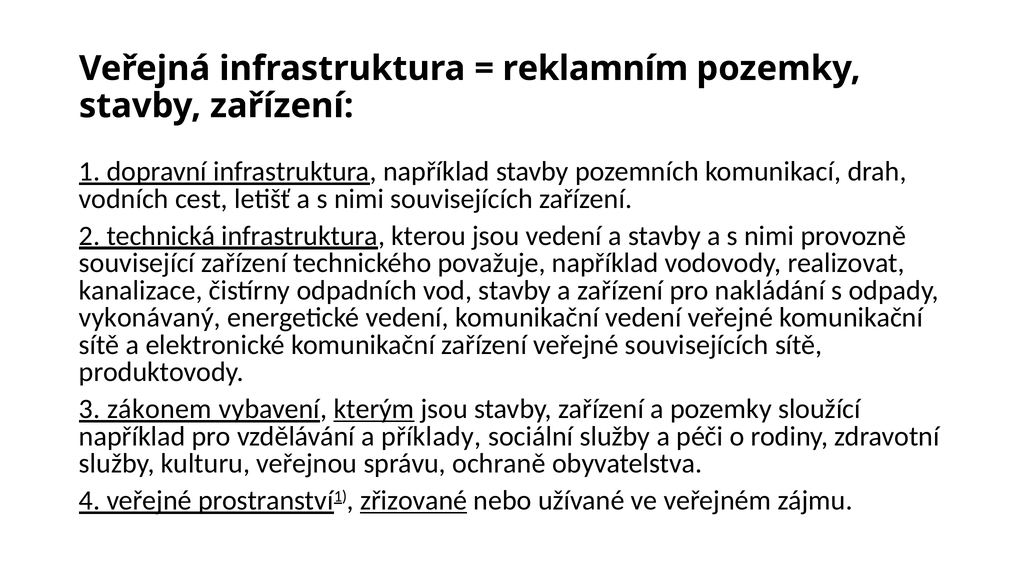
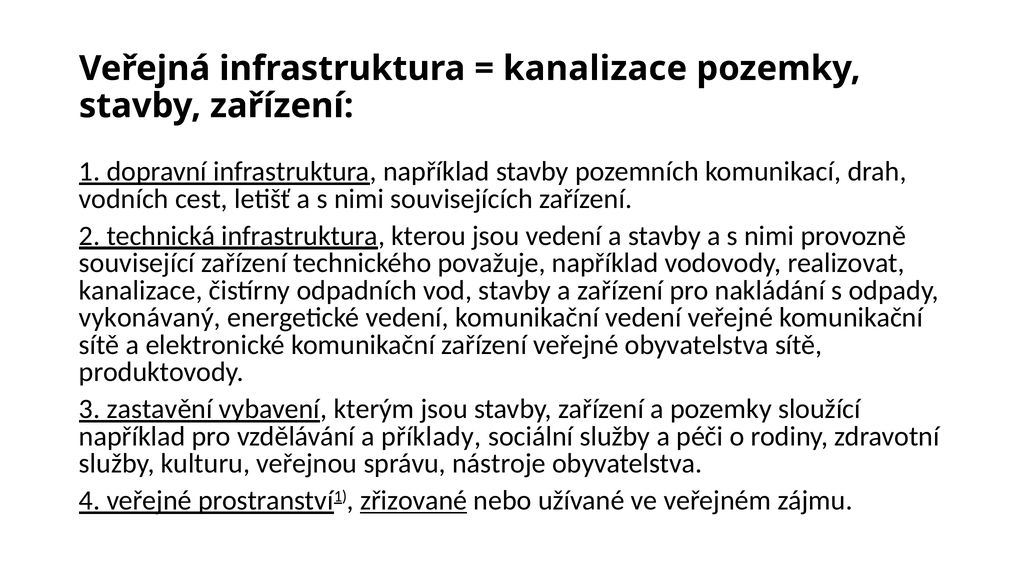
reklamním at (595, 68): reklamním -> kanalizace
veřejné souvisejících: souvisejících -> obyvatelstva
zákonem: zákonem -> zastavění
kterým underline: present -> none
ochraně: ochraně -> nástroje
